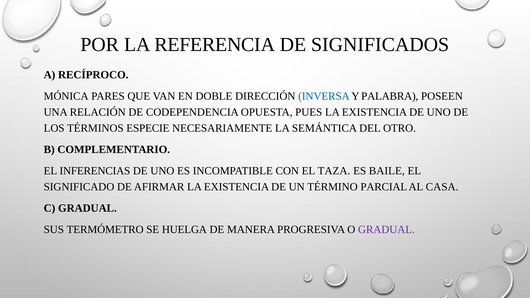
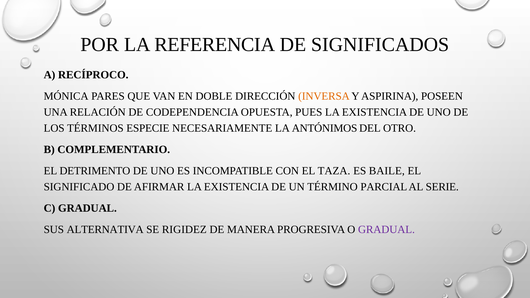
INVERSA colour: blue -> orange
PALABRA: PALABRA -> ASPIRINA
SEMÁNTICA: SEMÁNTICA -> ANTÓNIMOS
INFERENCIAS: INFERENCIAS -> DETRIMENTO
CASA: CASA -> SERIE
TERMÓMETRO: TERMÓMETRO -> ALTERNATIVA
HUELGA: HUELGA -> RIGIDEZ
